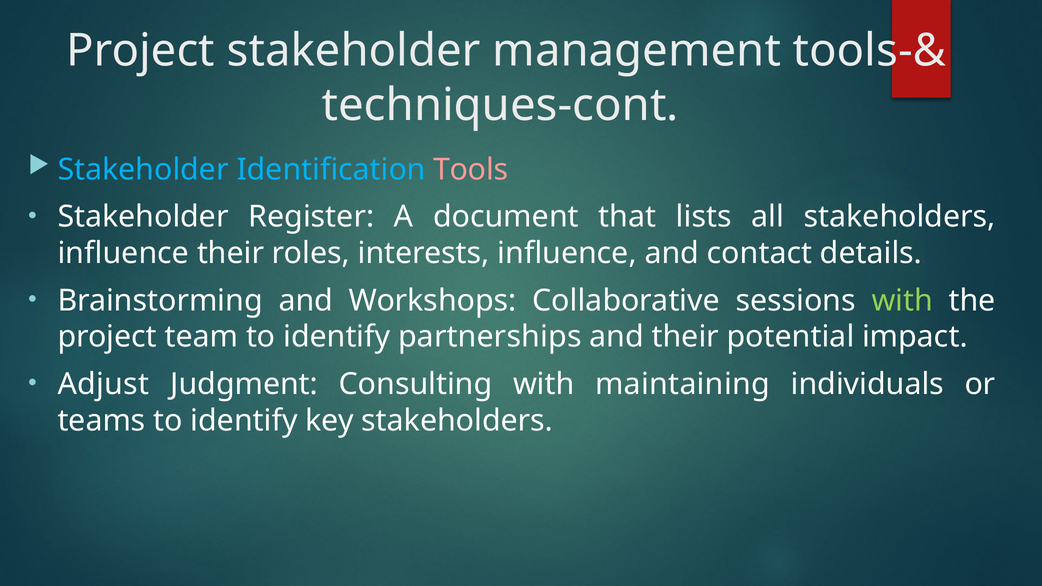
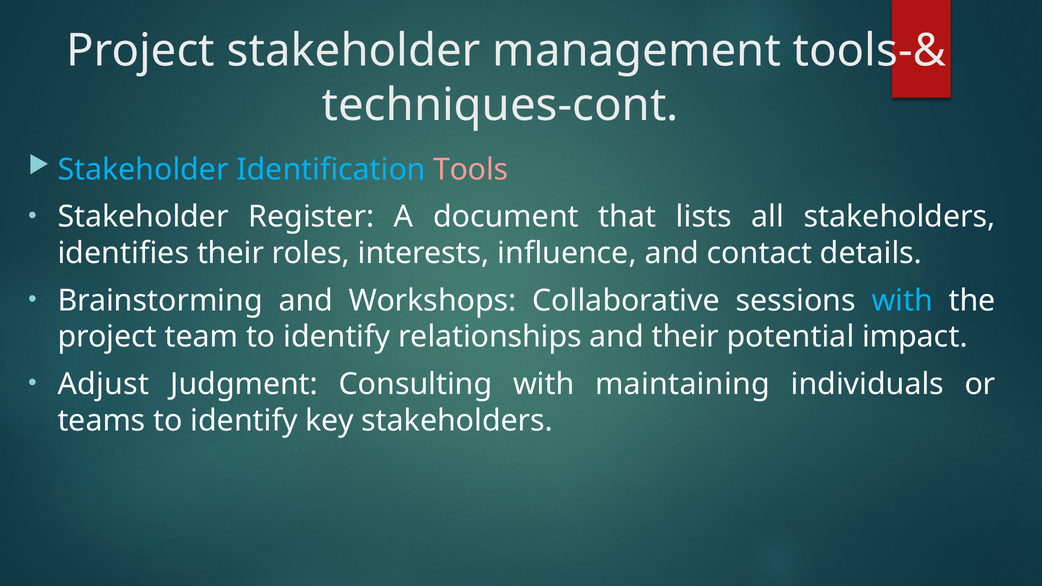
influence at (123, 253): influence -> identifies
with at (902, 301) colour: light green -> light blue
partnerships: partnerships -> relationships
